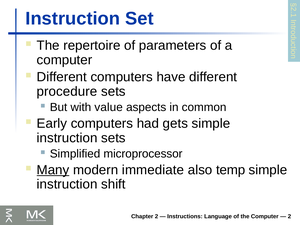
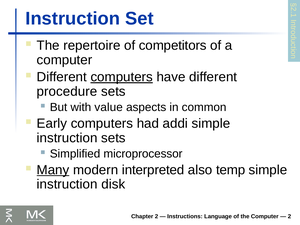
parameters: parameters -> competitors
computers at (122, 77) underline: none -> present
gets: gets -> addi
immediate: immediate -> interpreted
shift: shift -> disk
